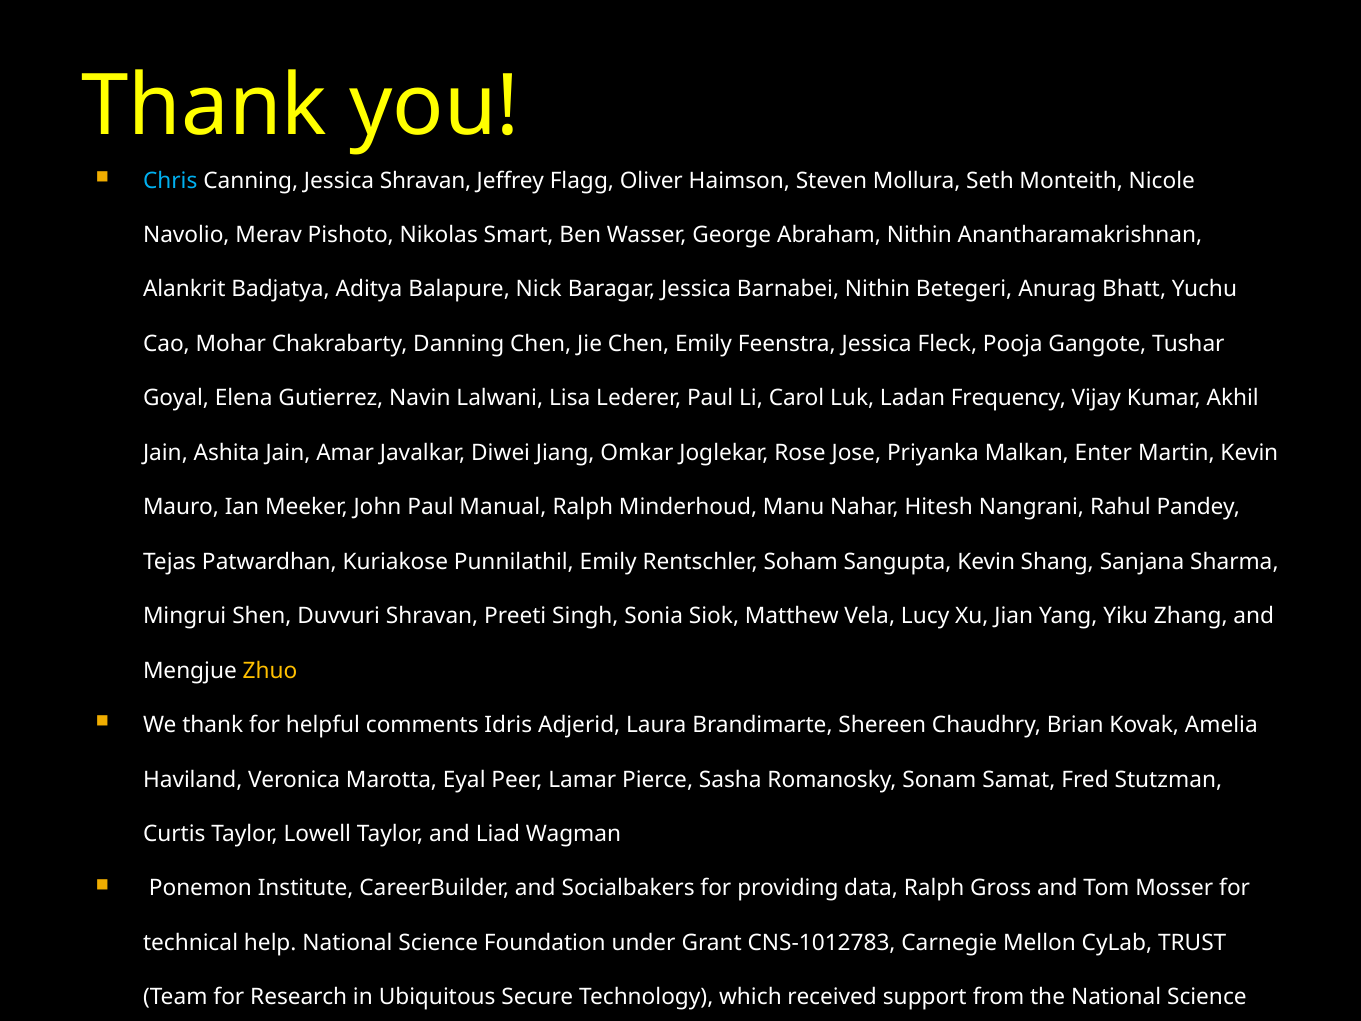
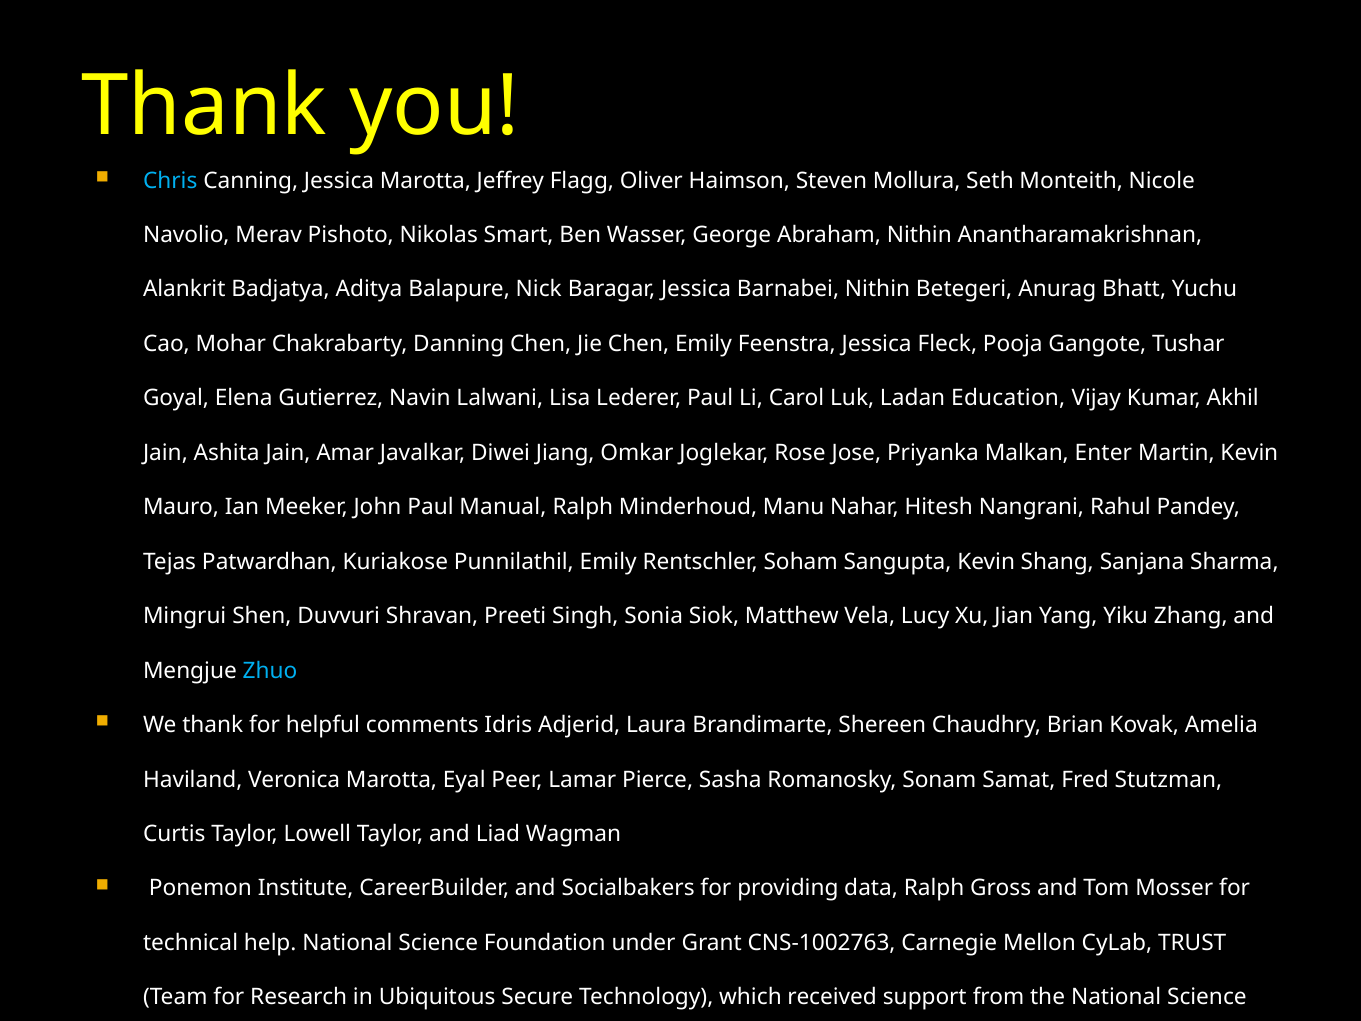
Jessica Shravan: Shravan -> Marotta
Frequency: Frequency -> Education
Zhuo colour: yellow -> light blue
CNS-1012783: CNS-1012783 -> CNS-1002763
